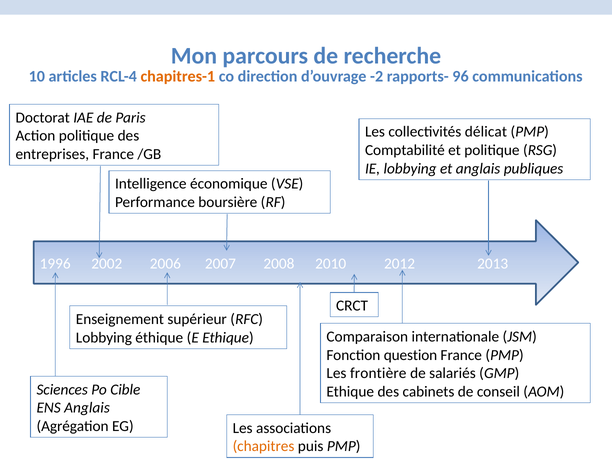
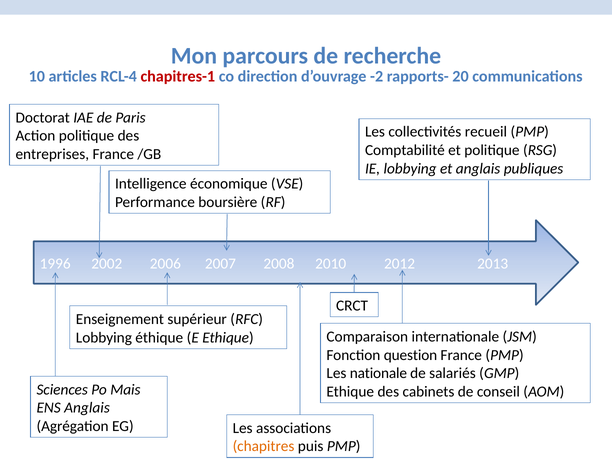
chapitres-1 colour: orange -> red
96: 96 -> 20
délicat: délicat -> recueil
frontière: frontière -> nationale
Cible: Cible -> Mais
